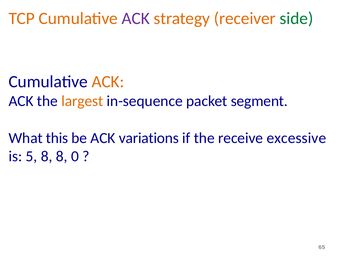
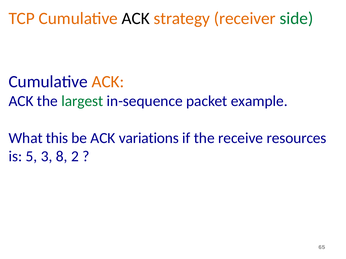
ACK at (136, 18) colour: purple -> black
largest colour: orange -> green
segment: segment -> example
excessive: excessive -> resources
5 8: 8 -> 3
0: 0 -> 2
